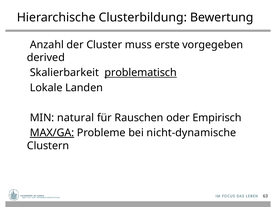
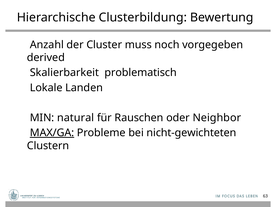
erste: erste -> noch
problematisch underline: present -> none
Empirisch: Empirisch -> Neighbor
nicht-dynamische: nicht-dynamische -> nicht-gewichteten
